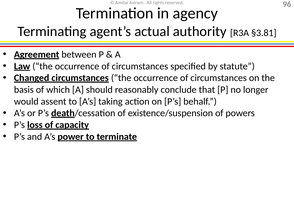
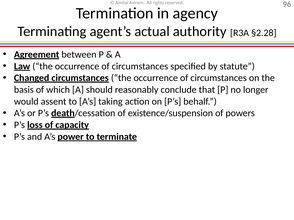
§3.81: §3.81 -> §2.28
